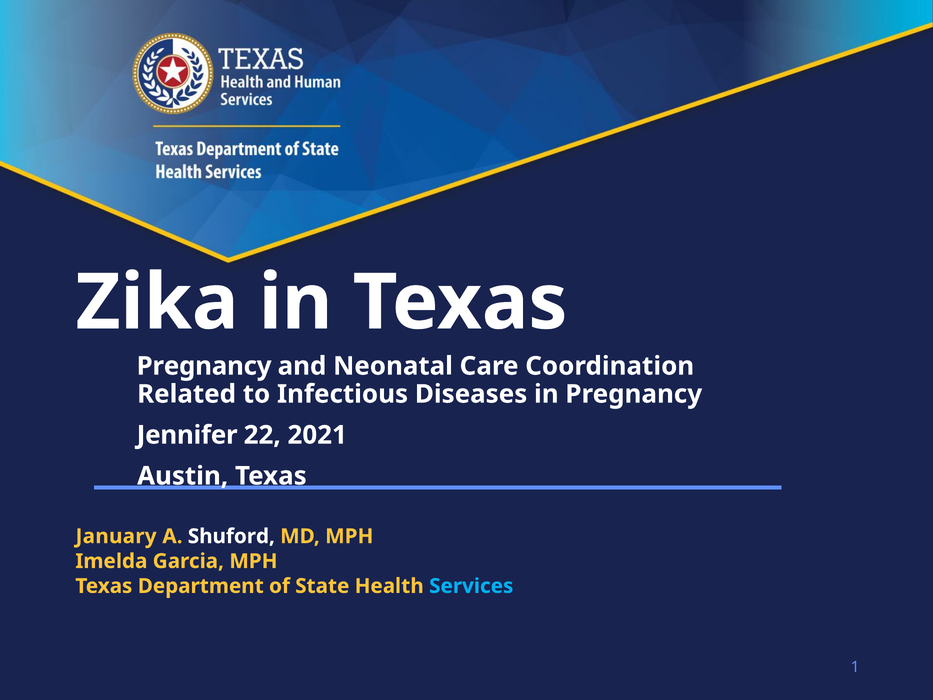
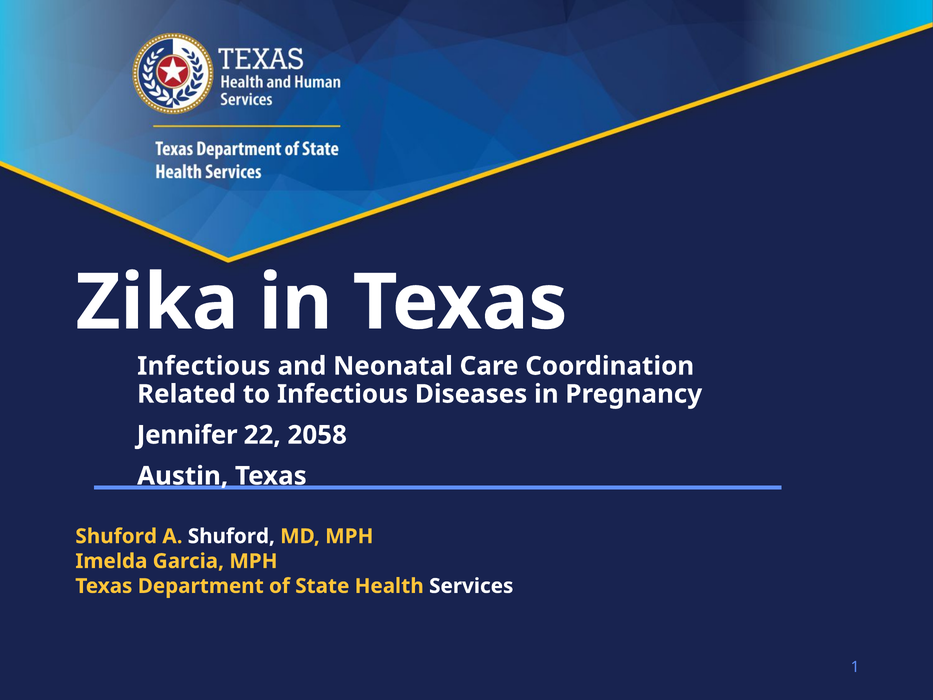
Pregnancy at (204, 366): Pregnancy -> Infectious
2021: 2021 -> 2058
January at (116, 536): January -> Shuford
Services colour: light blue -> white
